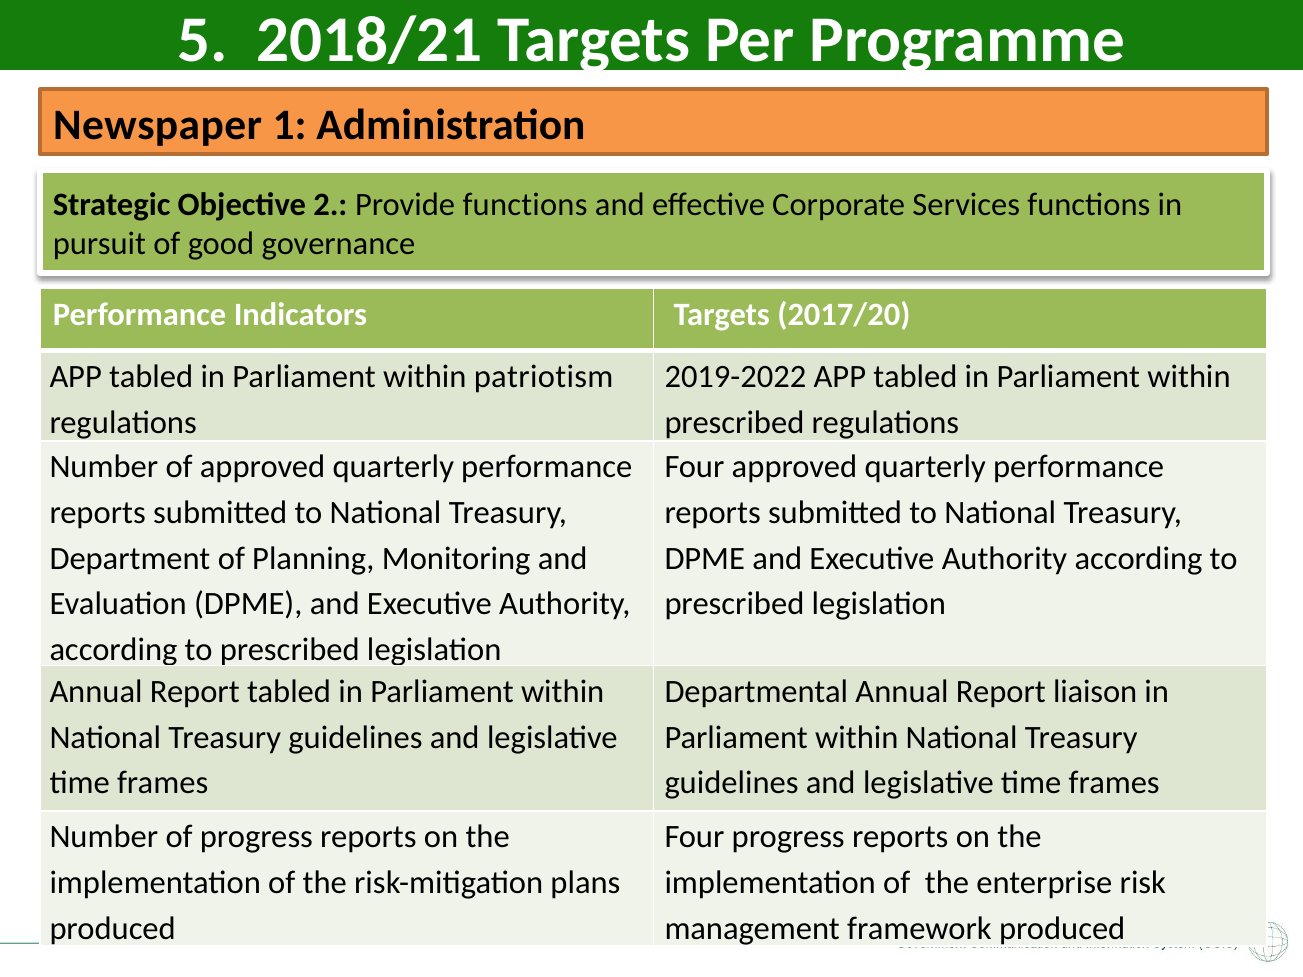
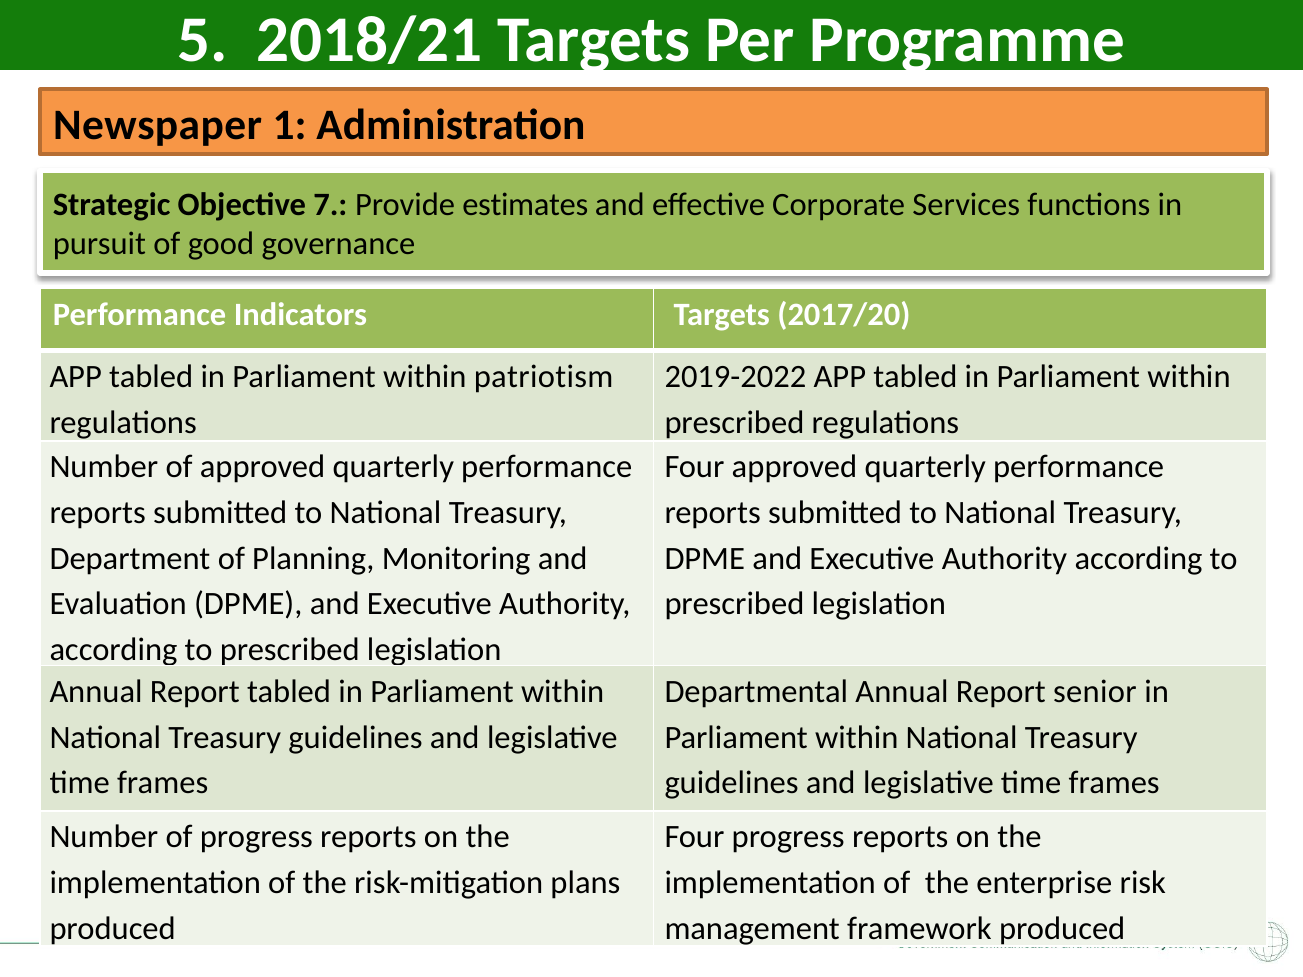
2: 2 -> 7
Provide functions: functions -> estimates
liaison: liaison -> senior
